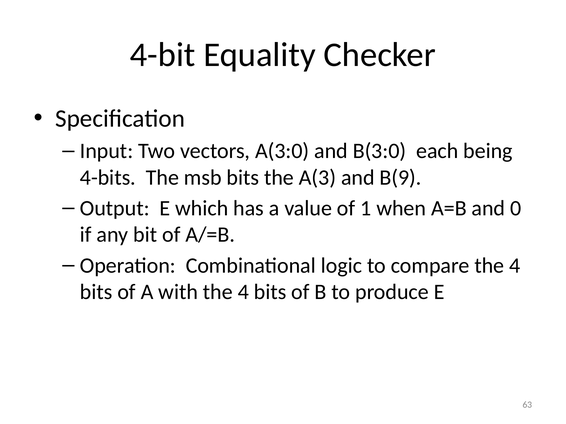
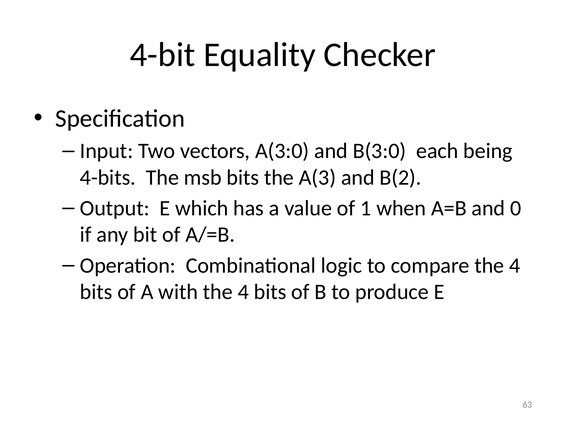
B(9: B(9 -> B(2
